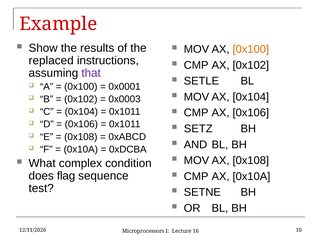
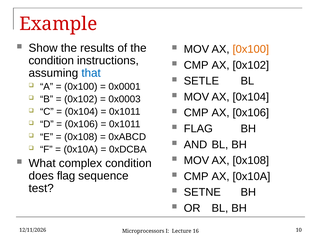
replaced at (51, 60): replaced -> condition
that colour: purple -> blue
SETZ at (198, 129): SETZ -> FLAG
